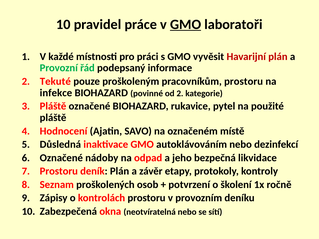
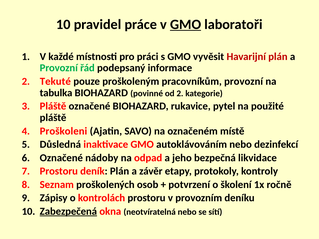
pracovníkům prostoru: prostoru -> provozní
infekce: infekce -> tabulka
Hodnocení: Hodnocení -> Proškoleni
Zabezpečená underline: none -> present
